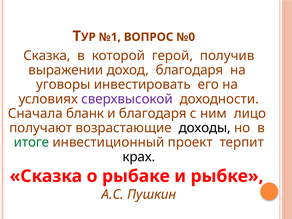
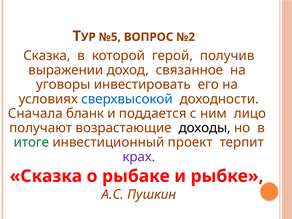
№1: №1 -> №5
№0: №0 -> №2
доход благодаря: благодаря -> связанное
сверхвысокой colour: purple -> blue
и благодаря: благодаря -> поддается
крах colour: black -> purple
